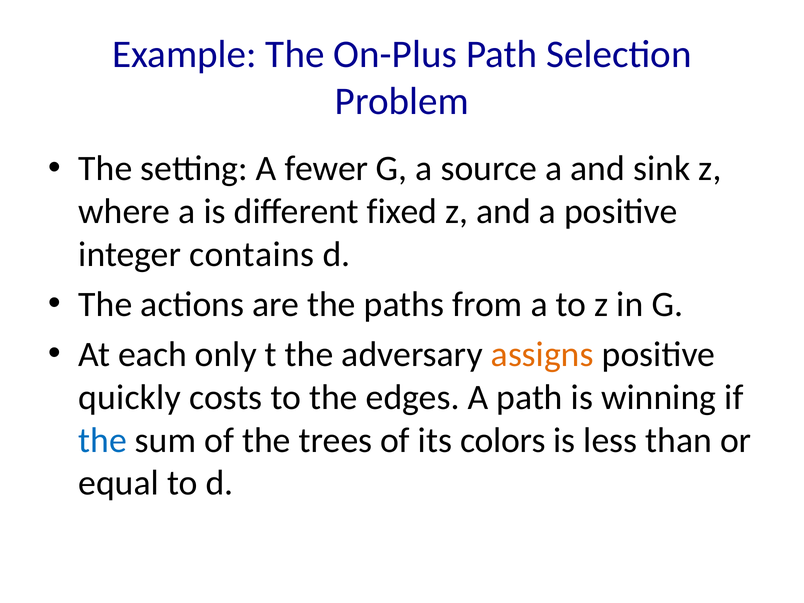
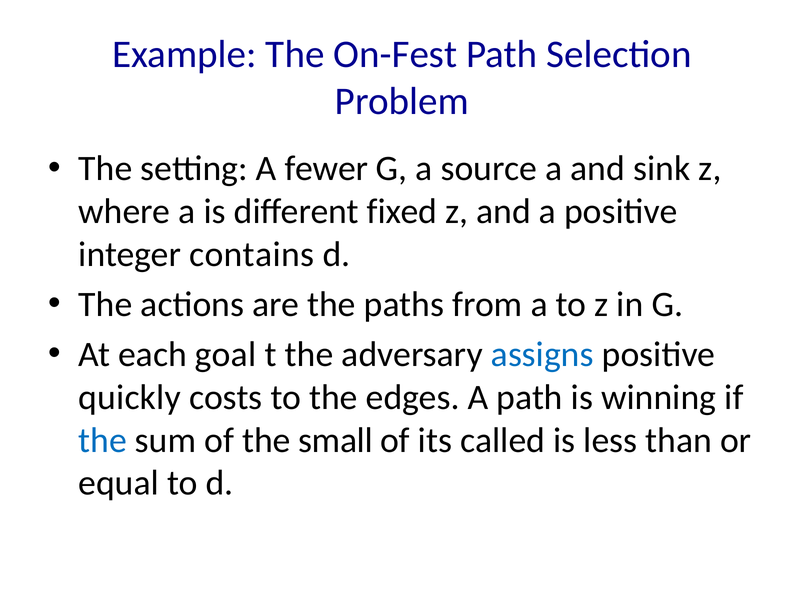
On-Plus: On-Plus -> On-Fest
only: only -> goal
assigns colour: orange -> blue
trees: trees -> small
colors: colors -> called
